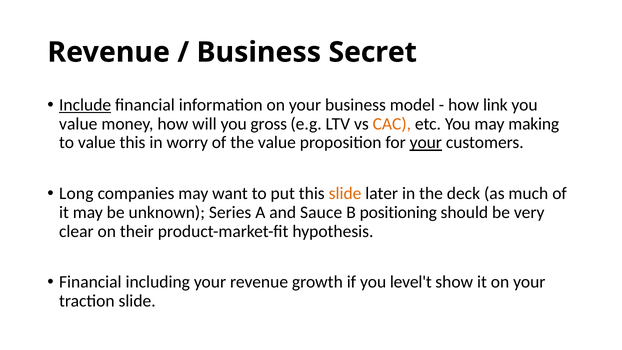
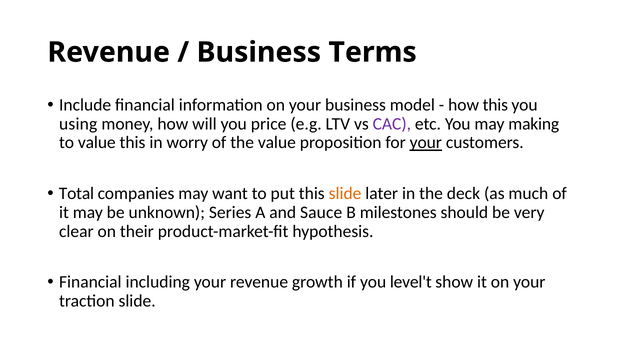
Secret: Secret -> Terms
Include underline: present -> none
how link: link -> this
value at (78, 124): value -> using
gross: gross -> price
CAC colour: orange -> purple
Long: Long -> Total
positioning: positioning -> milestones
